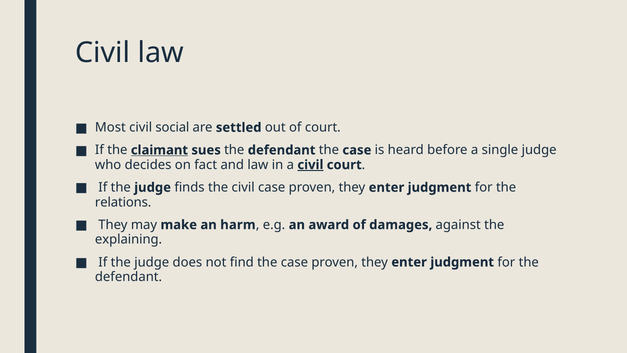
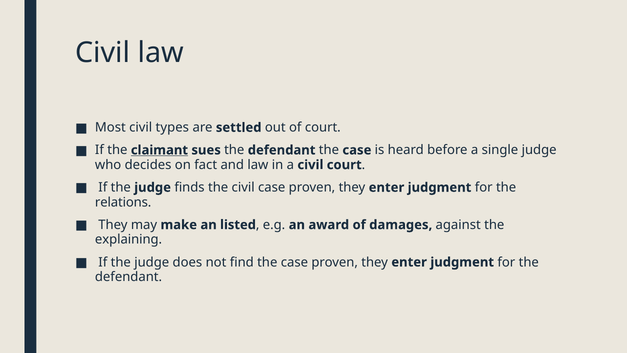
social: social -> types
civil at (310, 165) underline: present -> none
harm: harm -> listed
